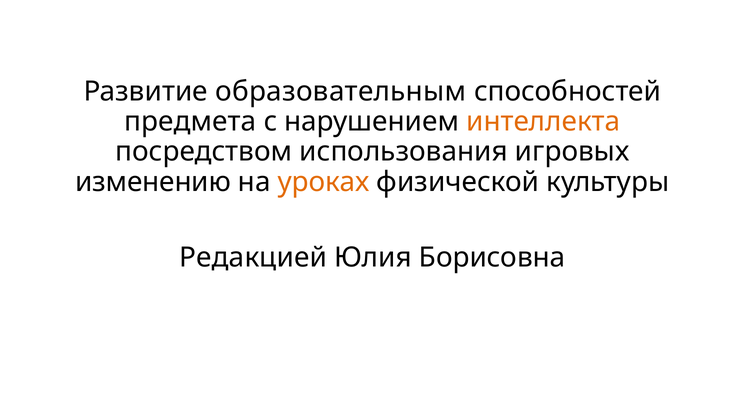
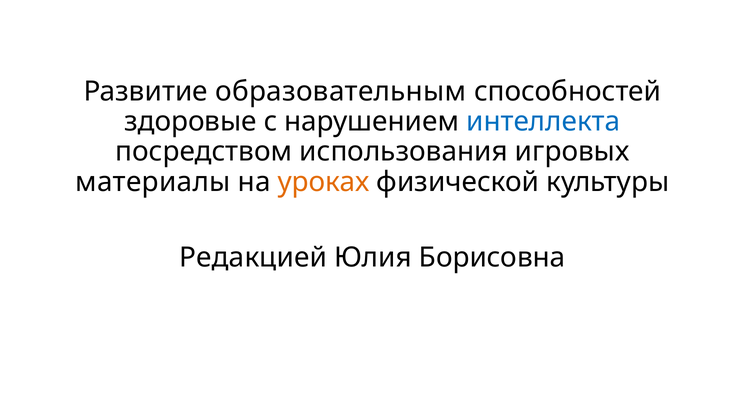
предмета: предмета -> здоровые
интеллекта colour: orange -> blue
изменению: изменению -> материалы
